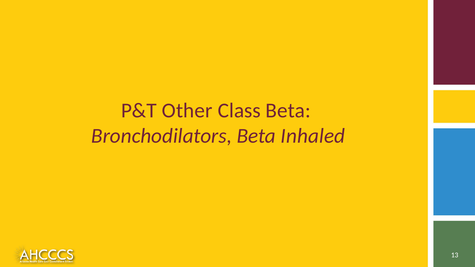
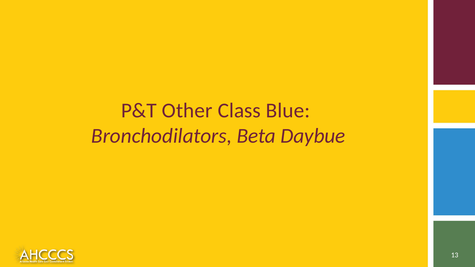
Class Beta: Beta -> Blue
Inhaled: Inhaled -> Daybue
